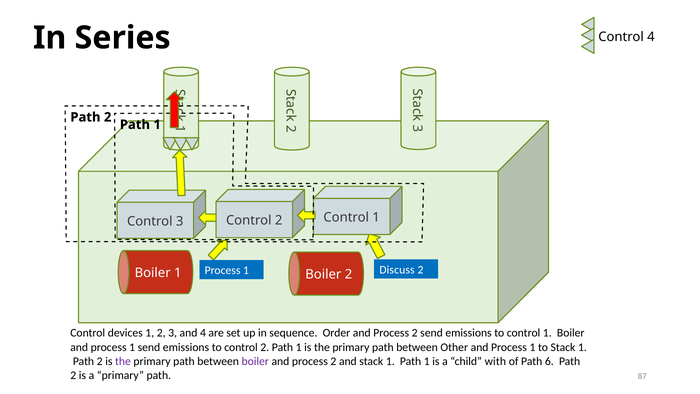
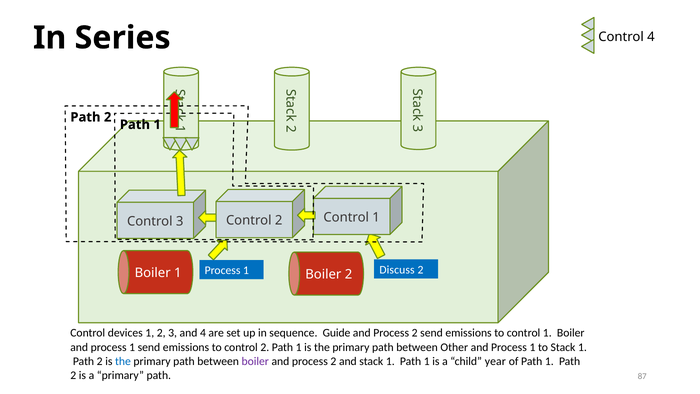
Order: Order -> Guide
the at (123, 361) colour: purple -> blue
with: with -> year
of Path 6: 6 -> 1
